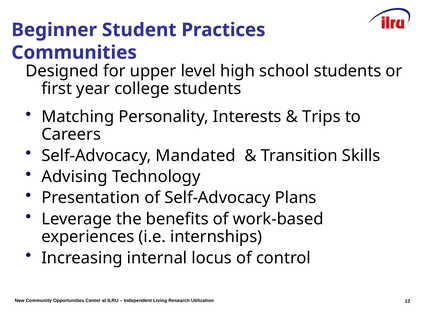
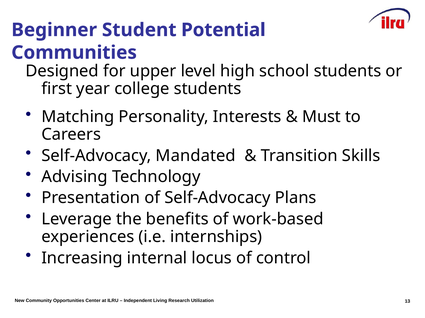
Practices: Practices -> Potential
Trips: Trips -> Must
